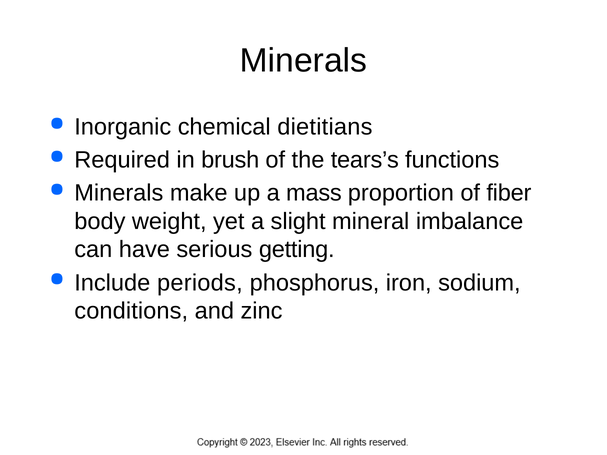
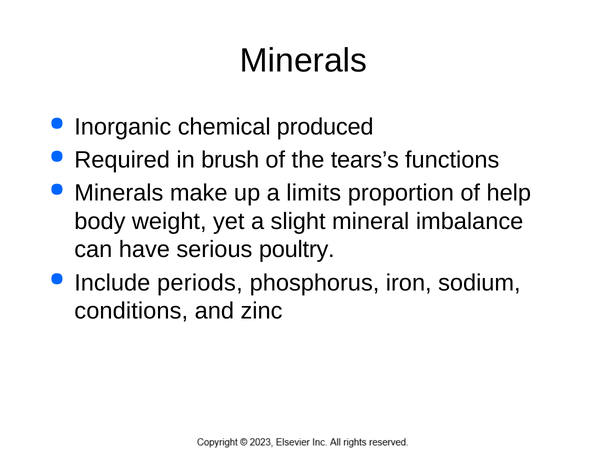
dietitians: dietitians -> produced
mass: mass -> limits
fiber: fiber -> help
getting: getting -> poultry
